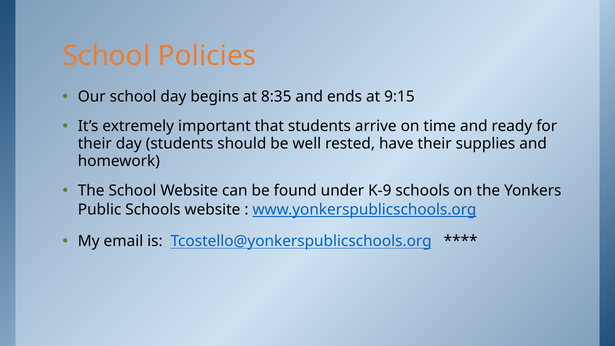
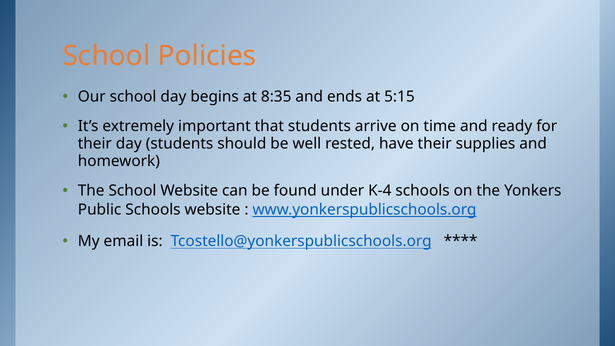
9:15: 9:15 -> 5:15
K-9: K-9 -> K-4
